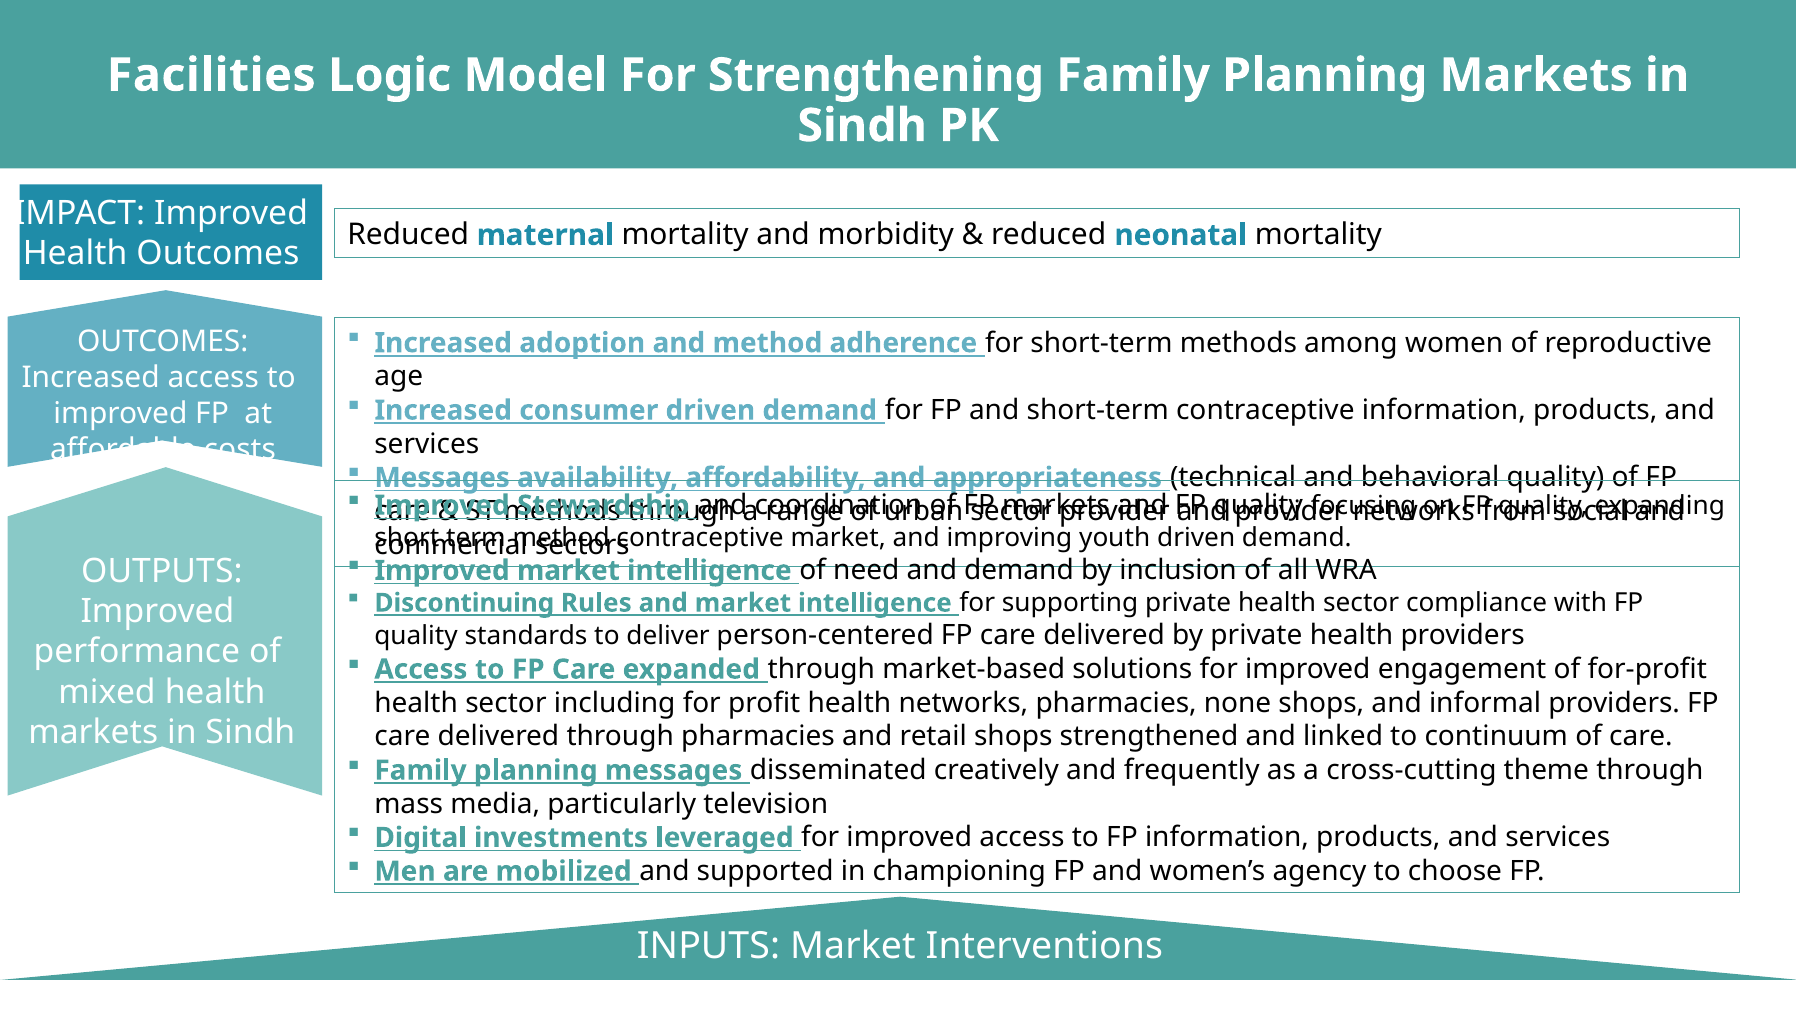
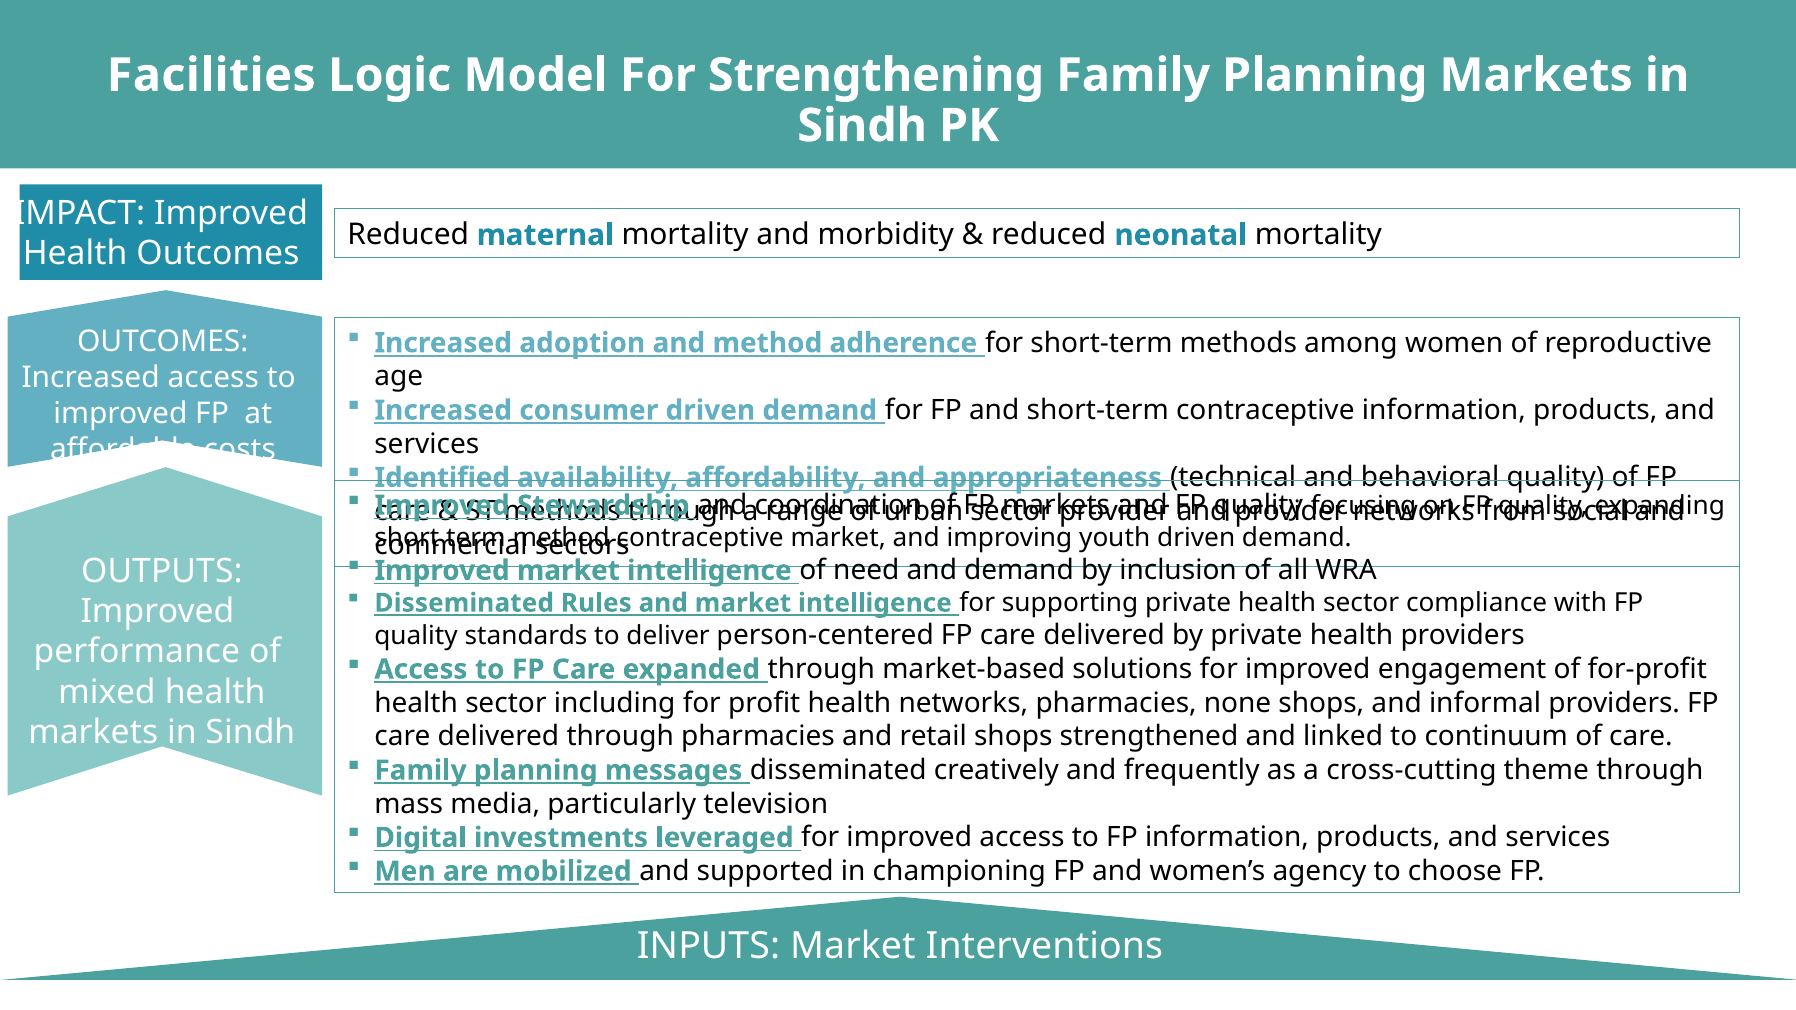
Messages at (442, 478): Messages -> Identified
Discontinuing at (464, 603): Discontinuing -> Disseminated
